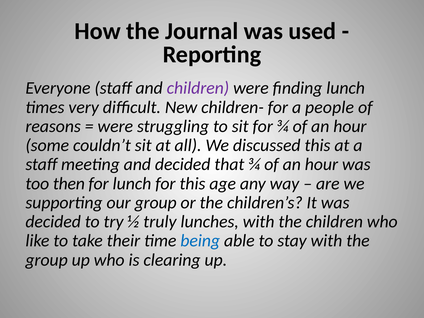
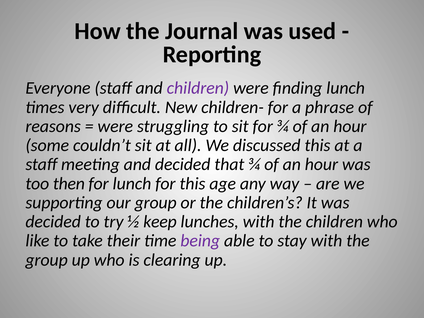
people: people -> phrase
truly: truly -> keep
being colour: blue -> purple
